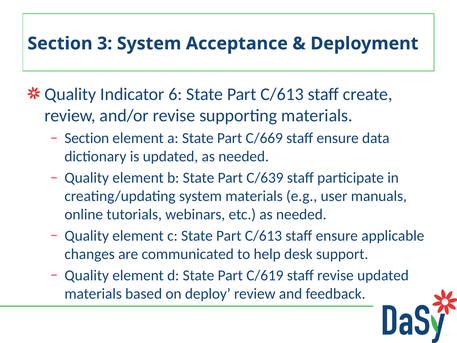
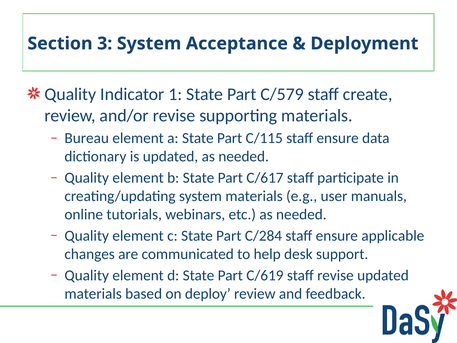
6: 6 -> 1
C/613 at (282, 94): C/613 -> C/579
Section at (87, 138): Section -> Bureau
C/669: C/669 -> C/115
C/639: C/639 -> C/617
c State Part C/613: C/613 -> C/284
